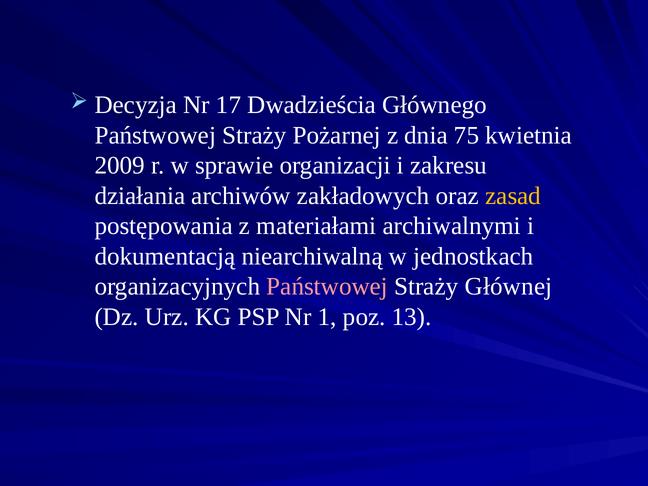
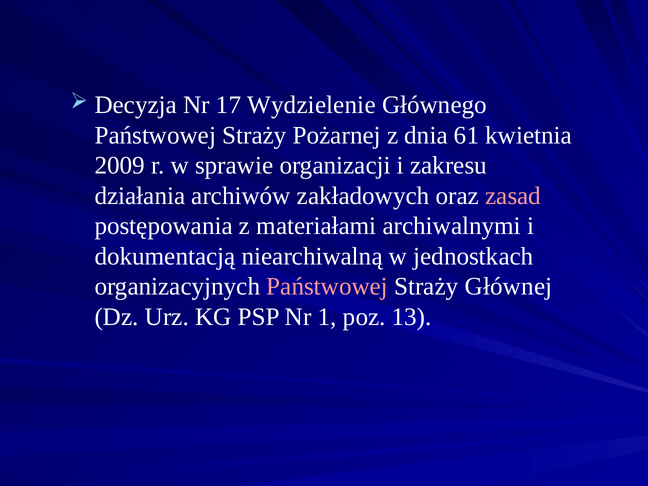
Dwadzieścia: Dwadzieścia -> Wydzielenie
75: 75 -> 61
zasad colour: yellow -> pink
